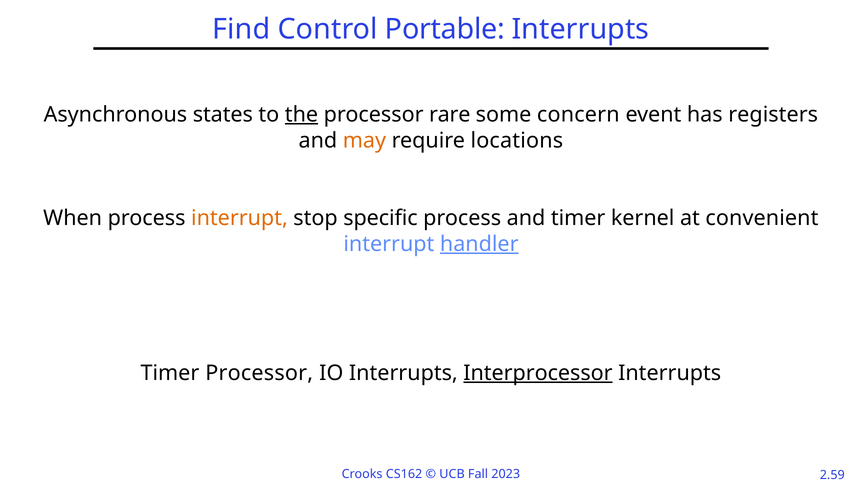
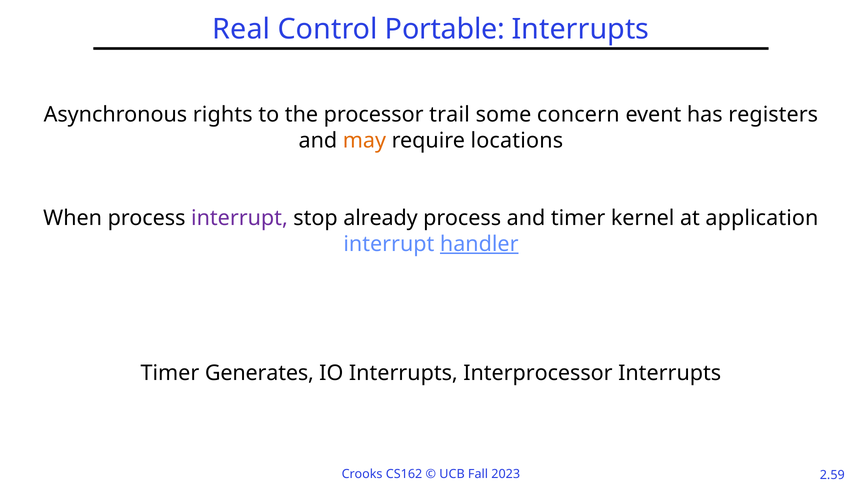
Find: Find -> Real
states: states -> rights
the underline: present -> none
rare: rare -> trail
interrupt at (239, 218) colour: orange -> purple
specific: specific -> already
convenient: convenient -> application
Timer Processor: Processor -> Generates
Interprocessor underline: present -> none
